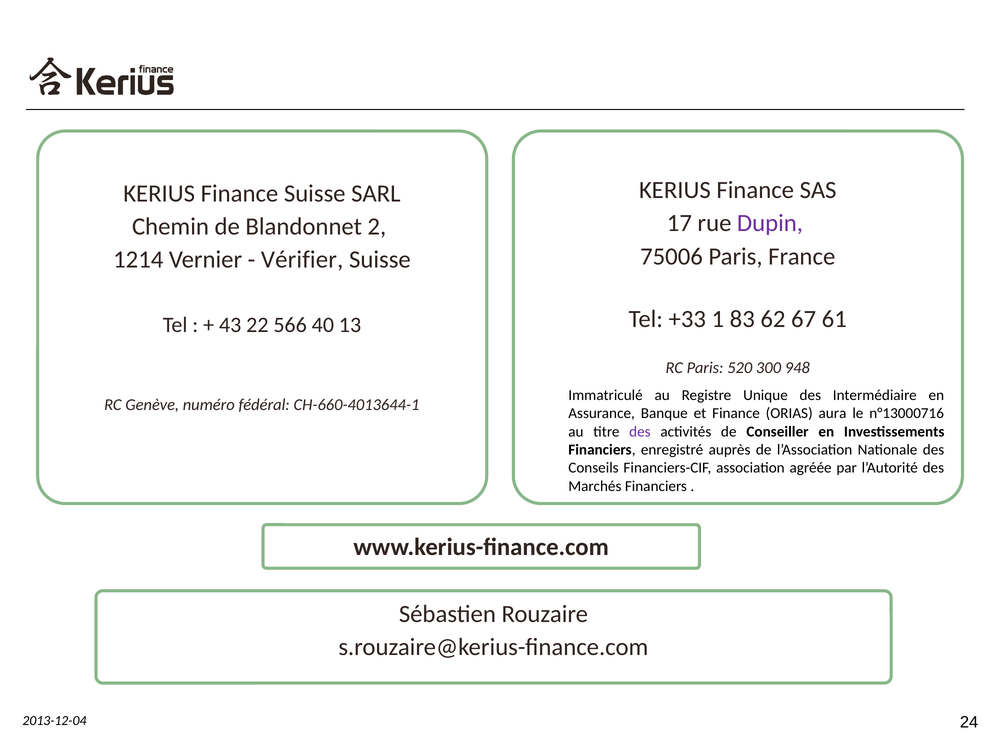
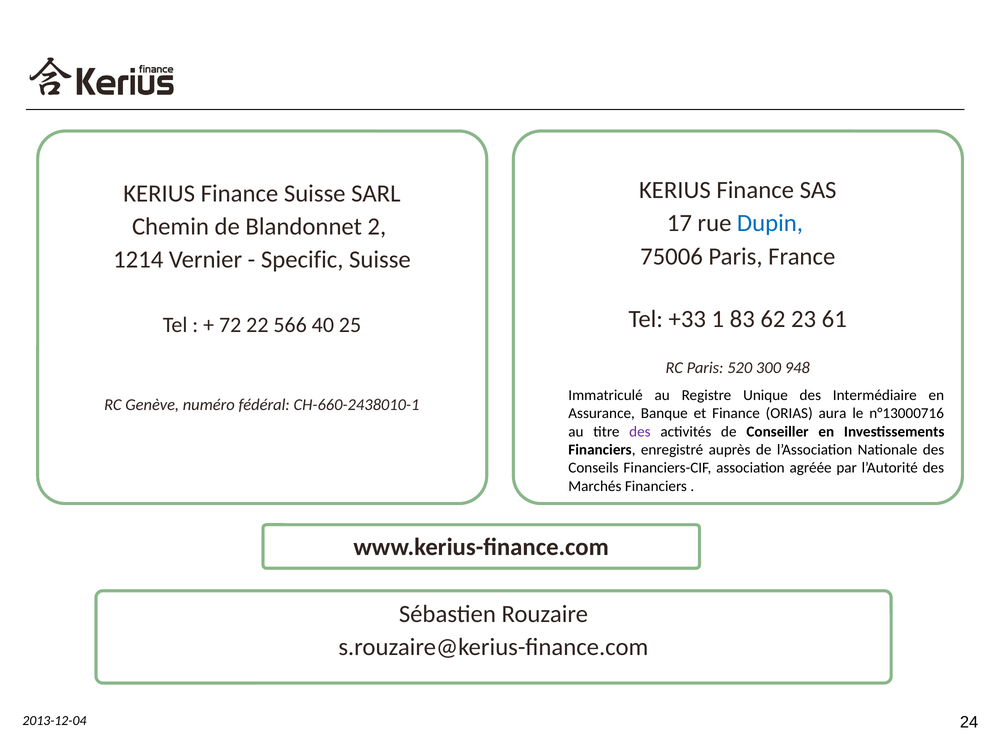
Dupin colour: purple -> blue
Vérifier: Vérifier -> Specific
67: 67 -> 23
43: 43 -> 72
13: 13 -> 25
CH-660-4013644-1: CH-660-4013644-1 -> CH-660-2438010-1
